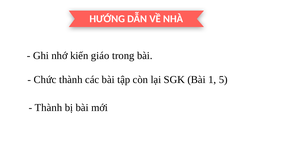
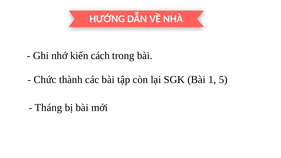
giáo: giáo -> cách
Thành at (48, 108): Thành -> Tháng
